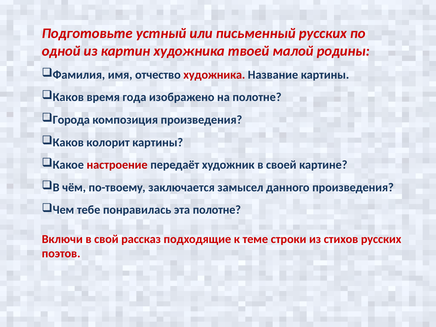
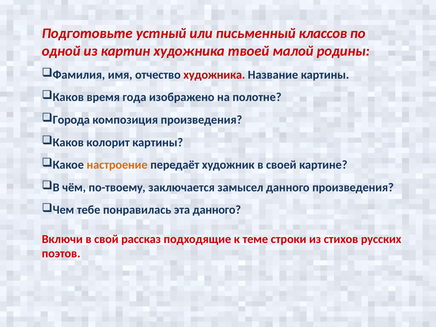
письменный русских: русских -> классов
настроение colour: red -> orange
эта полотне: полотне -> данного
